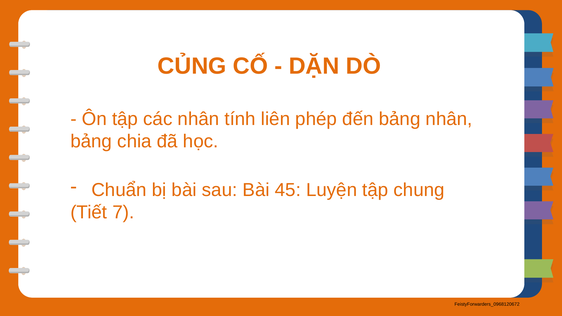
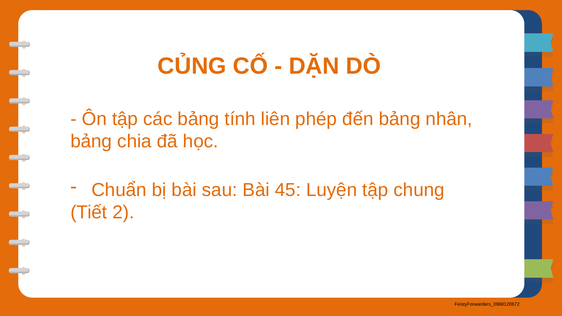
các nhân: nhân -> bảng
7: 7 -> 2
